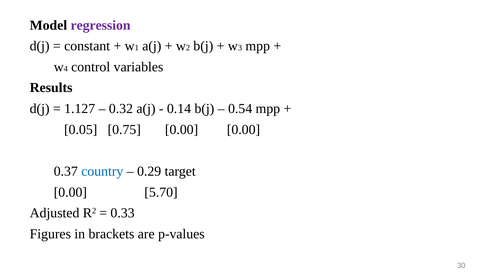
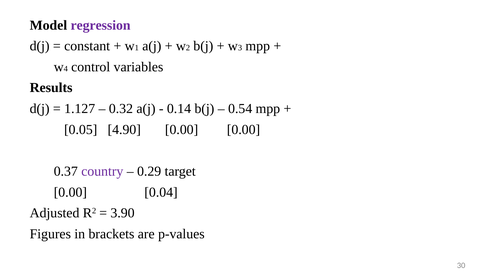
0.75: 0.75 -> 4.90
country colour: blue -> purple
5.70: 5.70 -> 0.04
0.33: 0.33 -> 3.90
